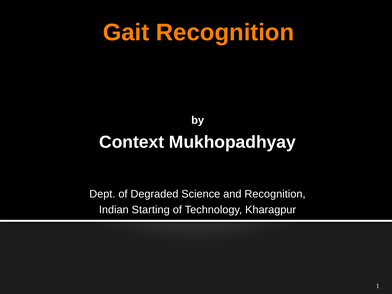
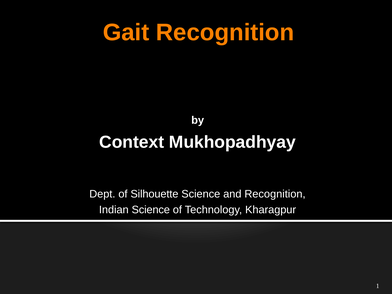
Degraded: Degraded -> Silhouette
Indian Starting: Starting -> Science
